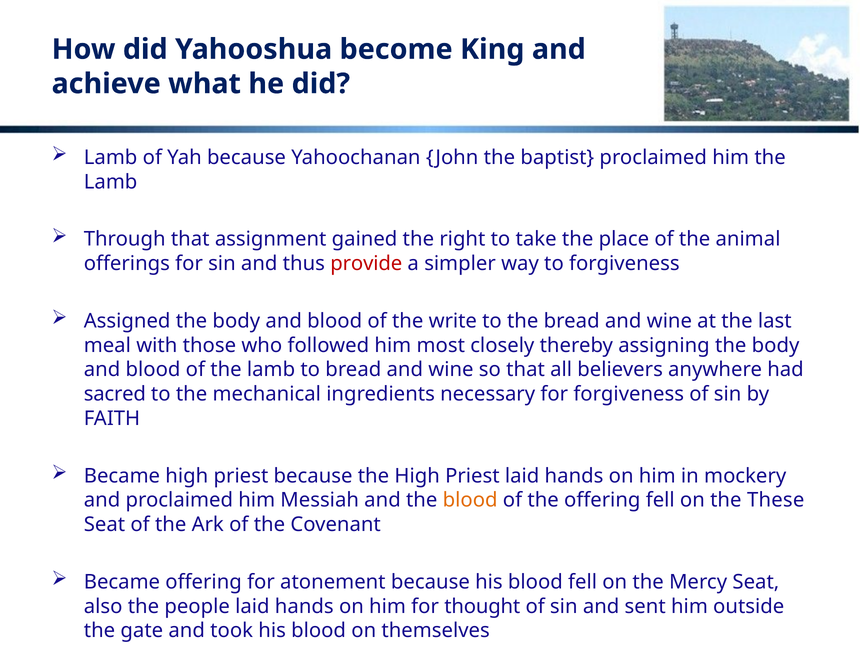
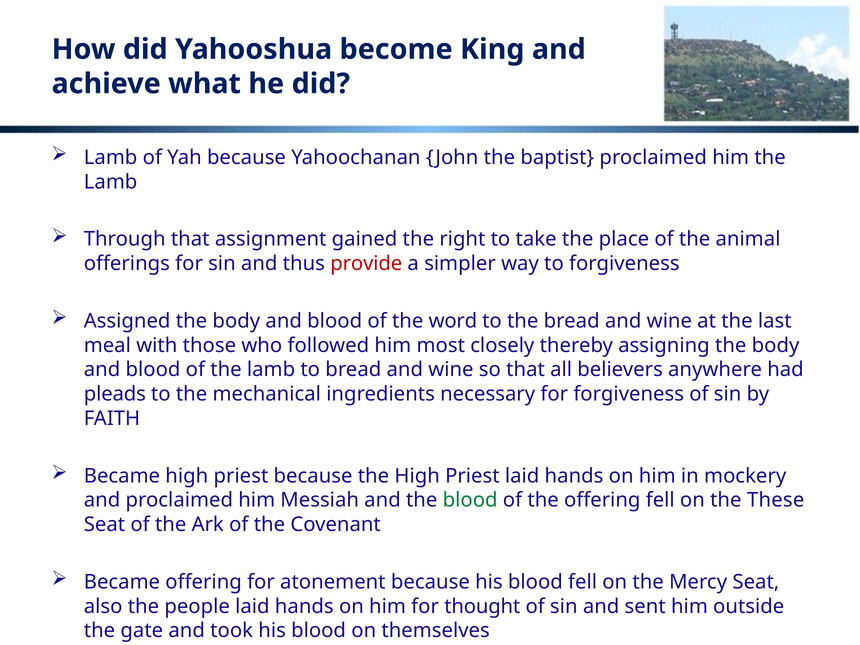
write: write -> word
sacred: sacred -> pleads
blood at (470, 500) colour: orange -> green
